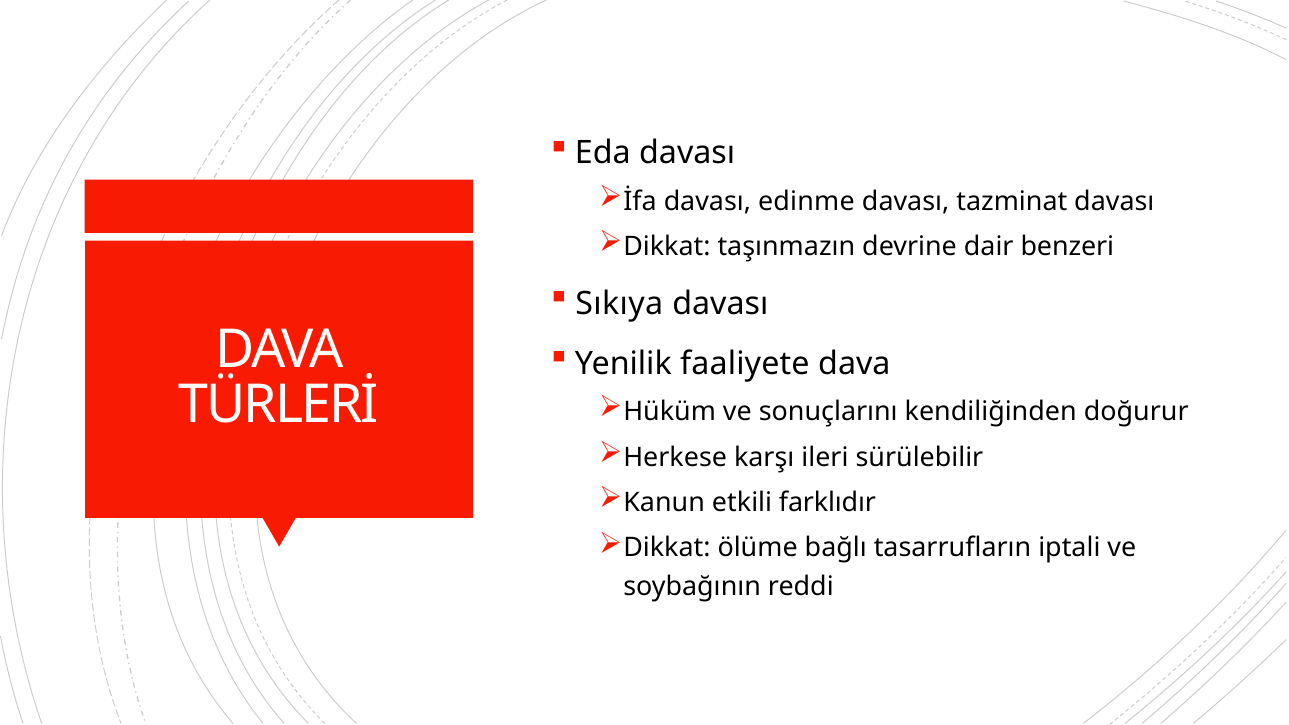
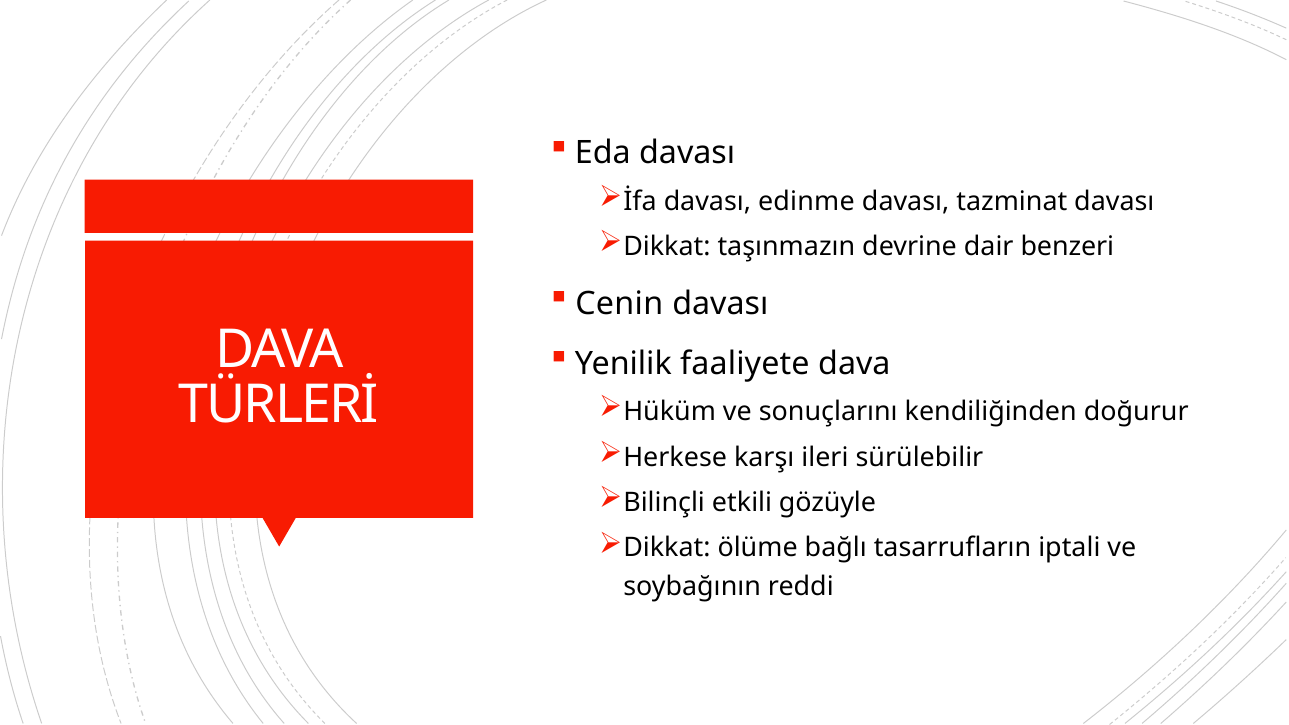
Sıkıya: Sıkıya -> Cenin
Kanun: Kanun -> Bilinçli
farklıdır: farklıdır -> gözüyle
